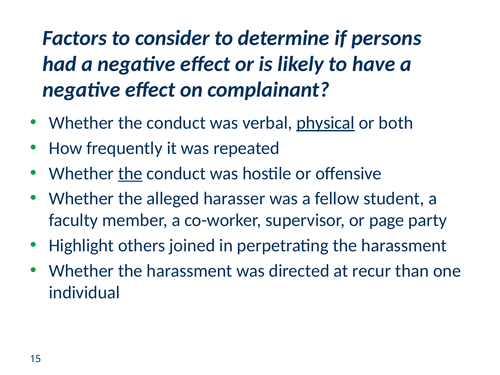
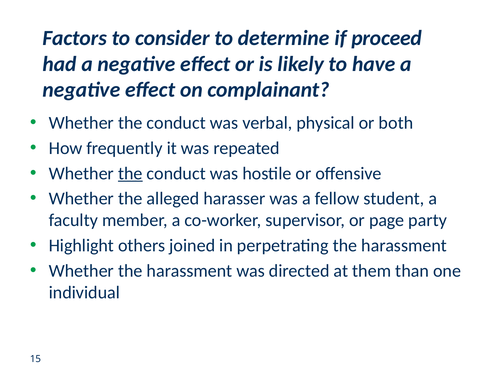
persons: persons -> proceed
physical underline: present -> none
recur: recur -> them
